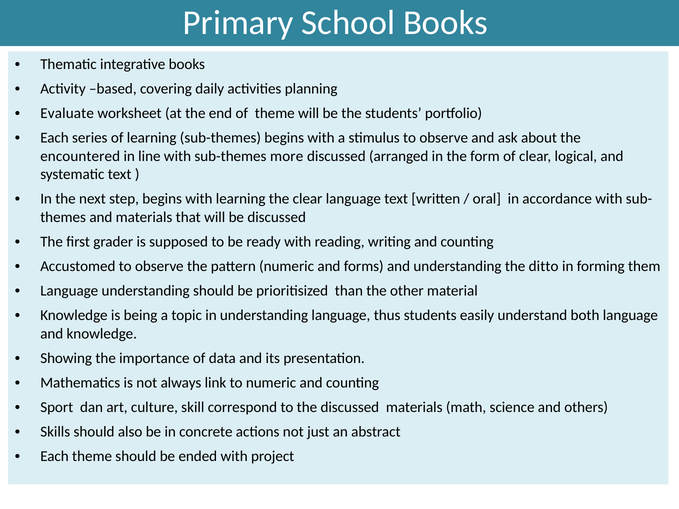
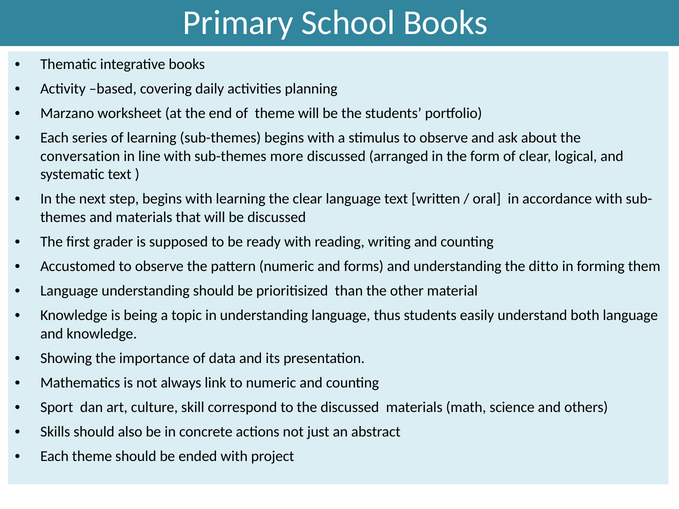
Evaluate: Evaluate -> Marzano
encountered: encountered -> conversation
